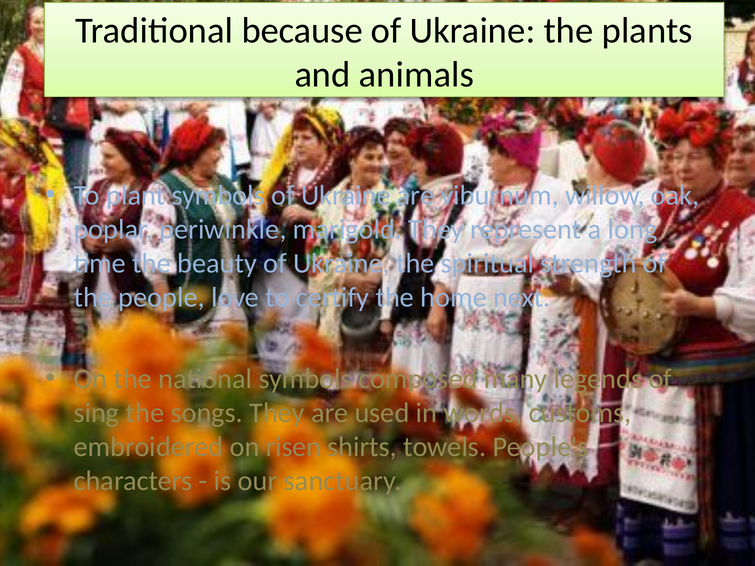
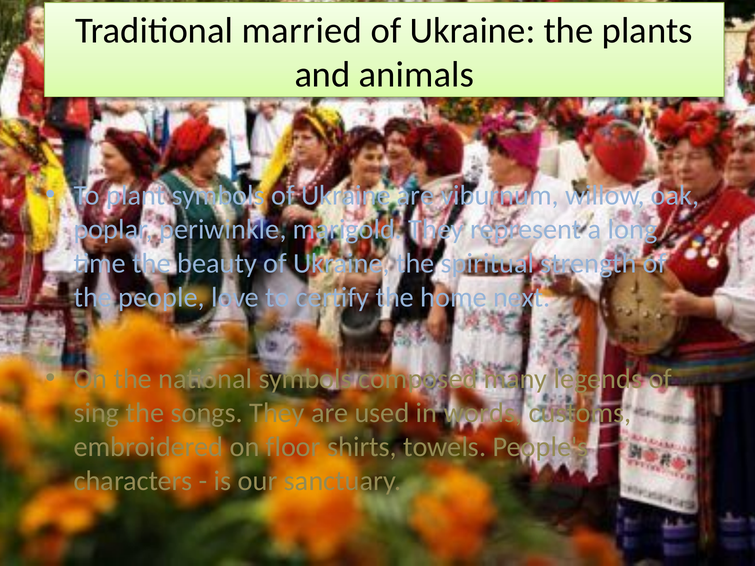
because: because -> married
risen: risen -> floor
